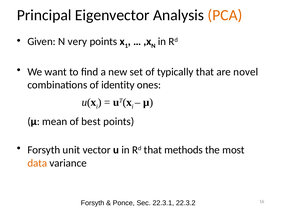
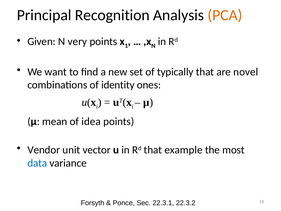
Eigenvector: Eigenvector -> Recognition
best: best -> idea
Forsyth at (44, 150): Forsyth -> Vendor
methods: methods -> example
data colour: orange -> blue
